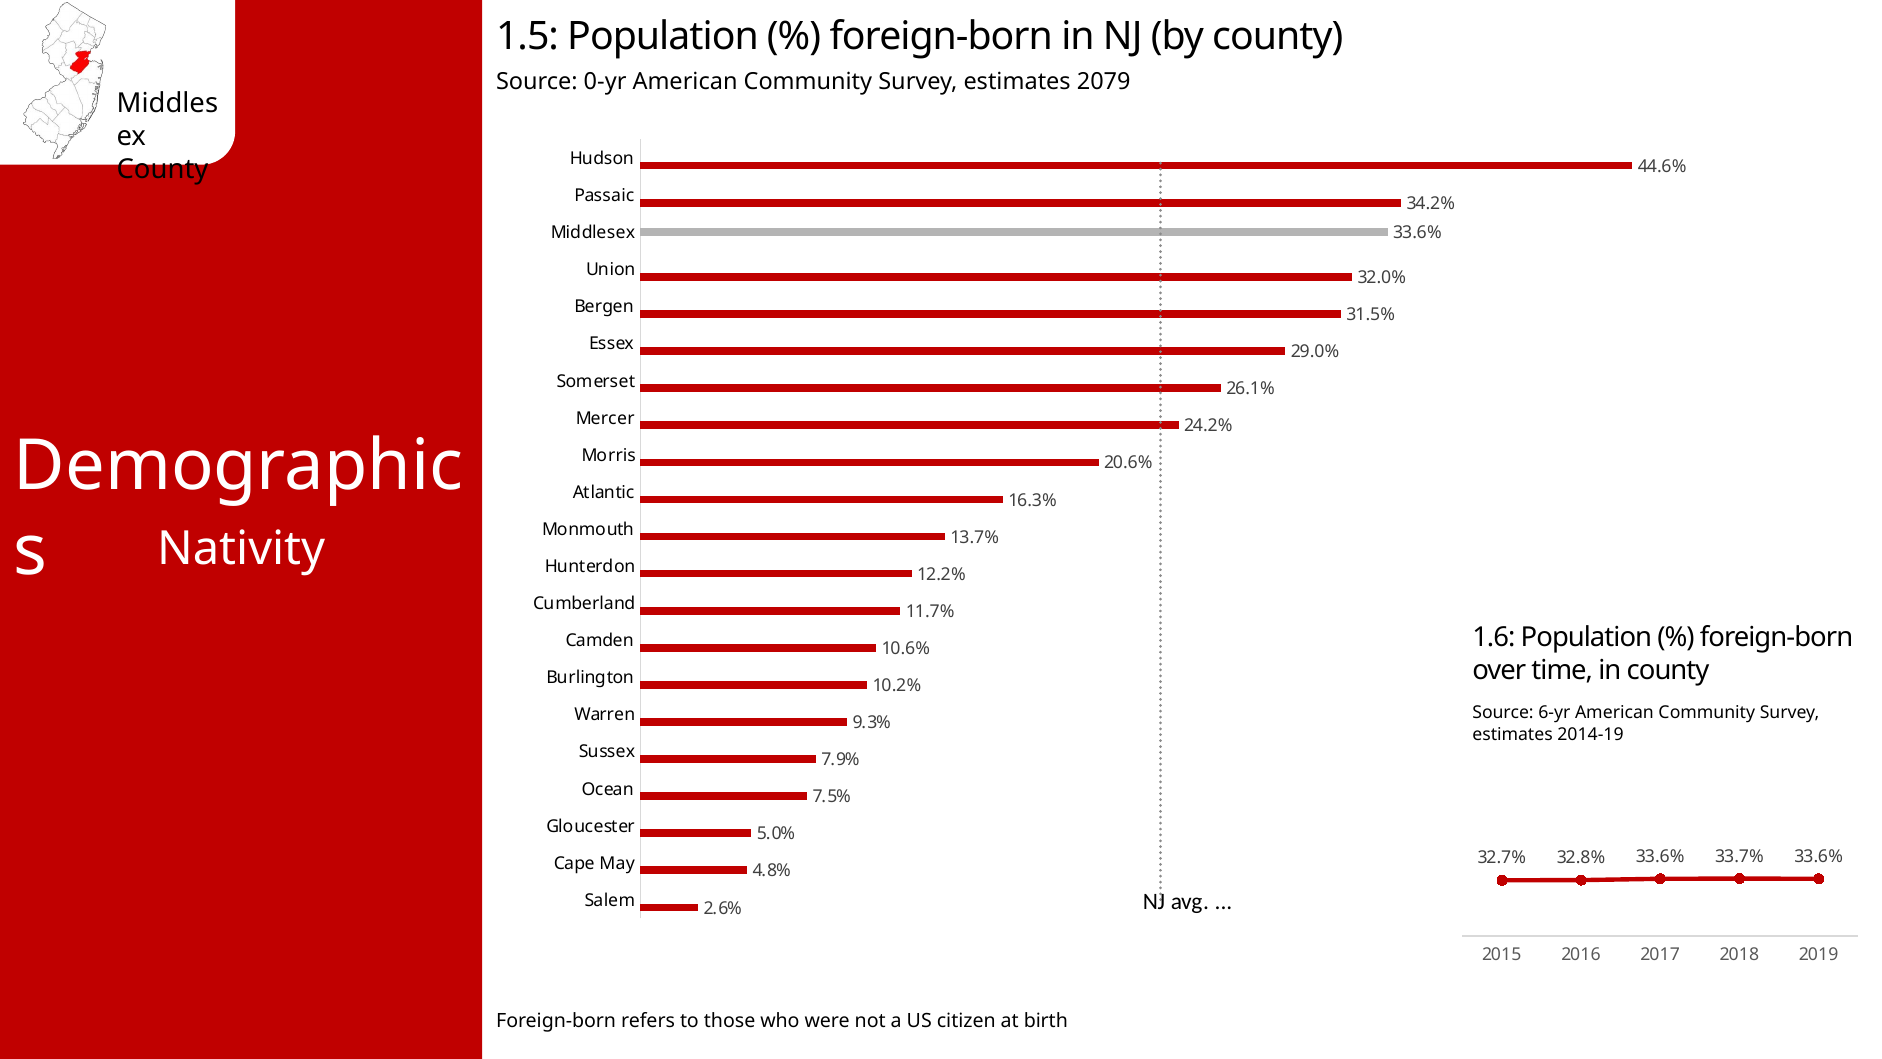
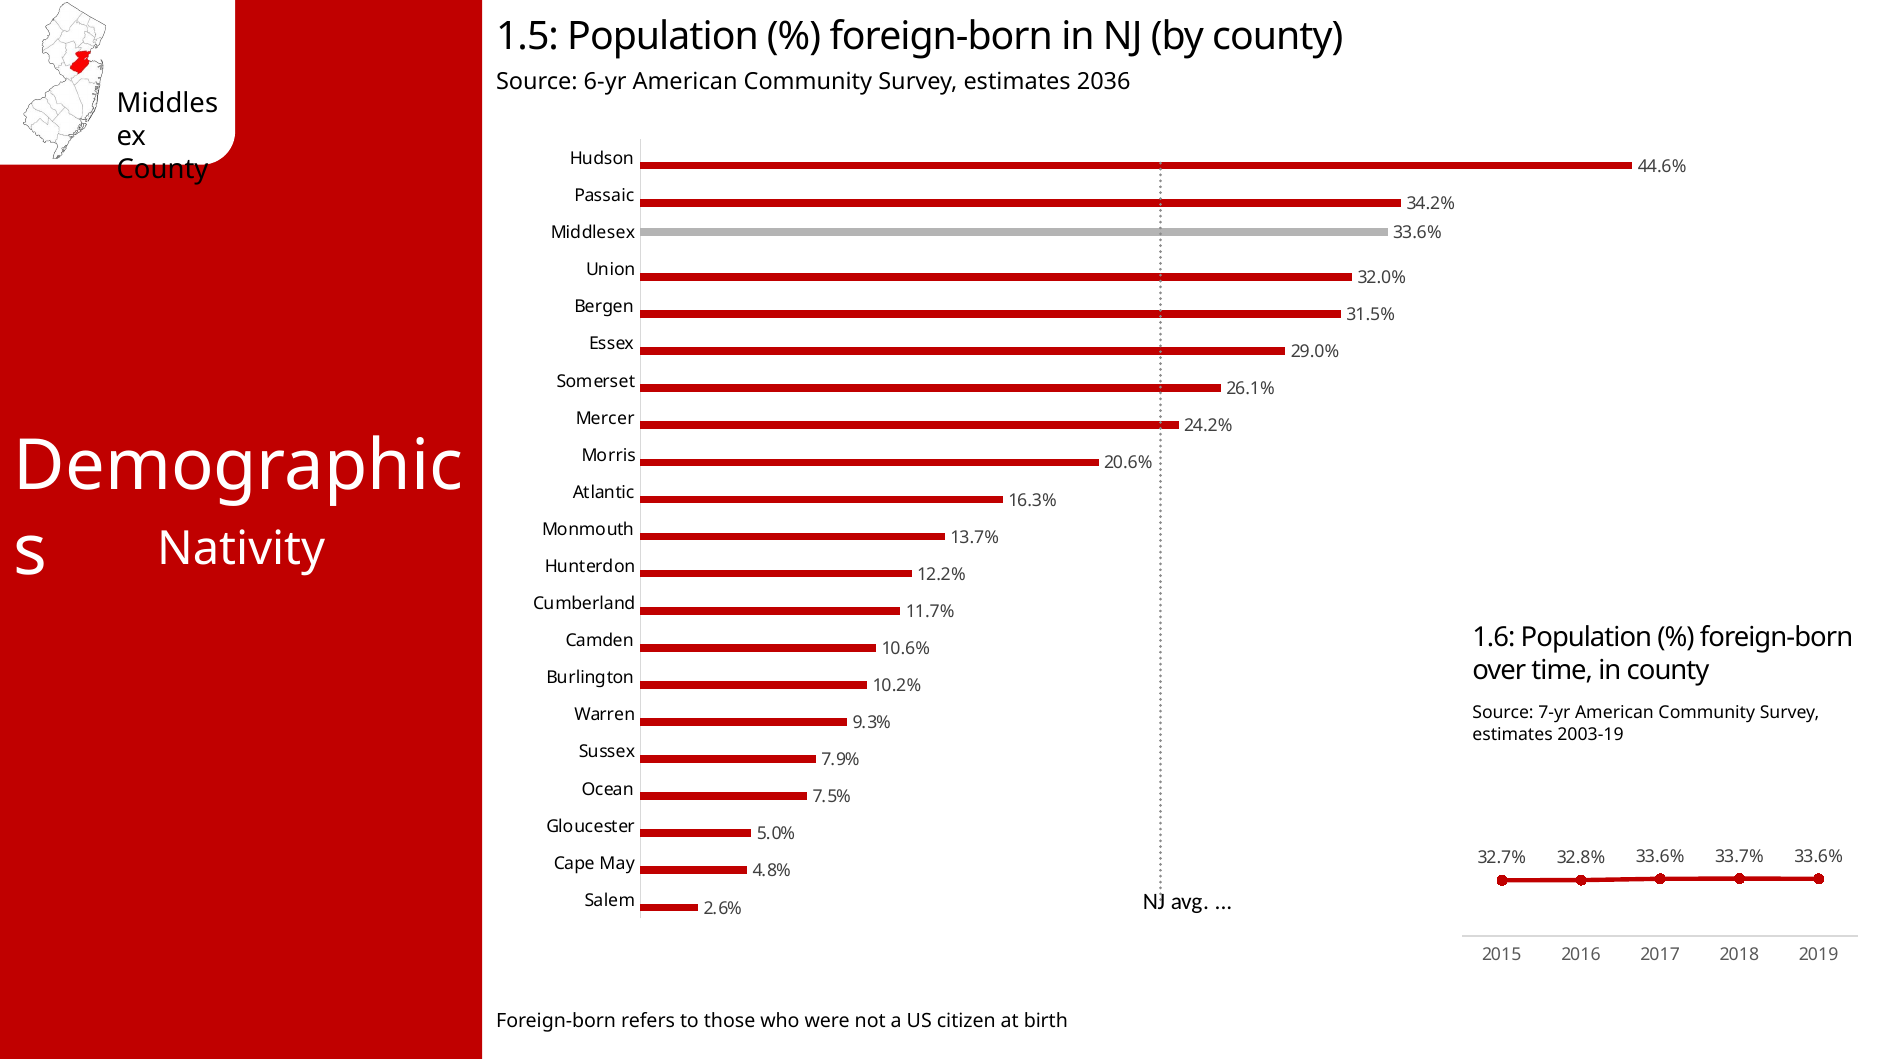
0-yr: 0-yr -> 6-yr
2079: 2079 -> 2036
6-yr: 6-yr -> 7-yr
2014-19: 2014-19 -> 2003-19
